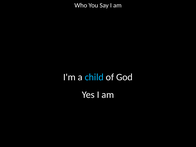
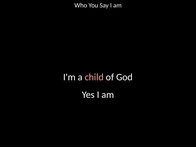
child colour: light blue -> pink
